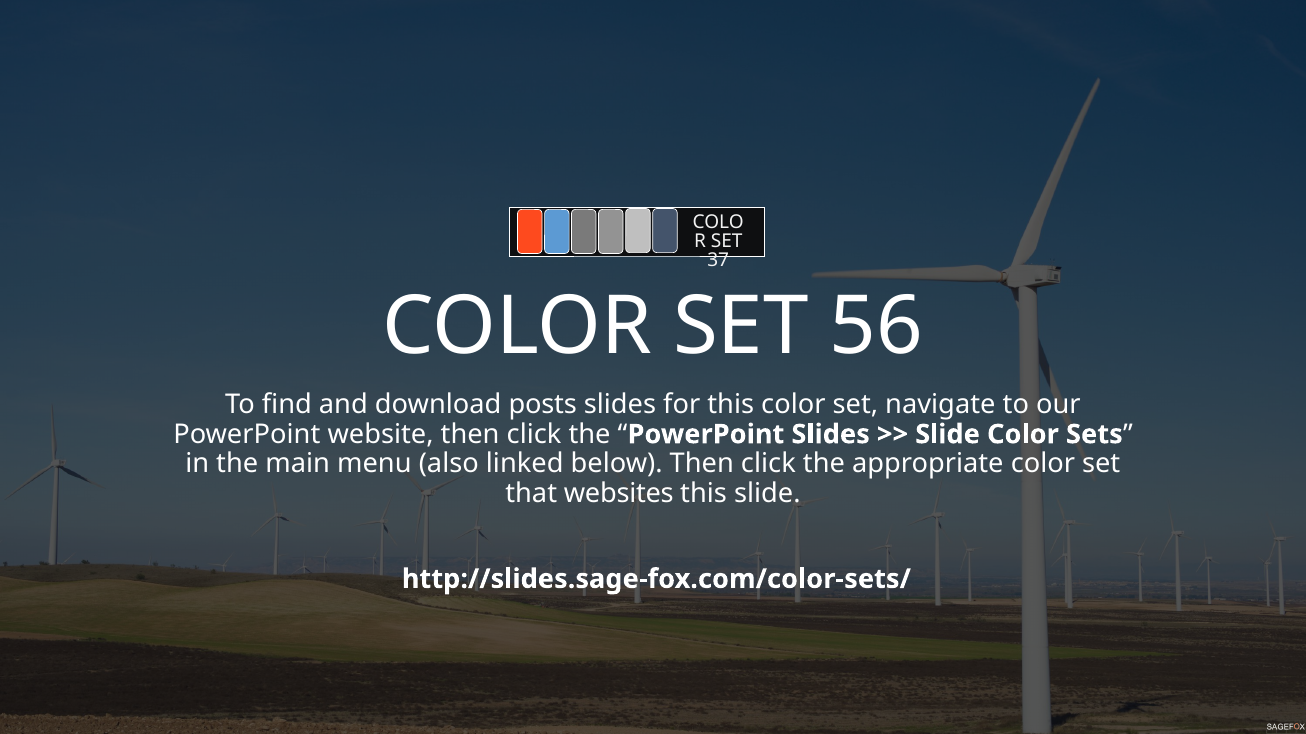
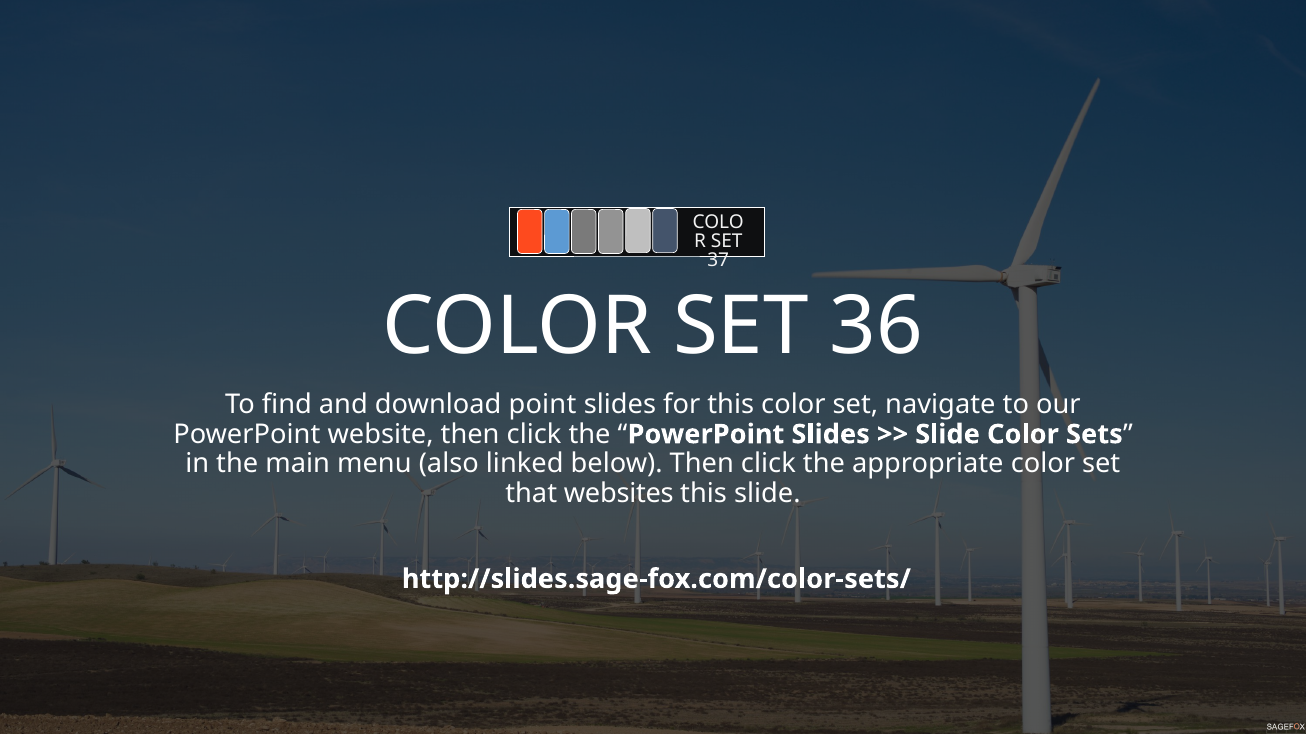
56: 56 -> 36
posts: posts -> point
